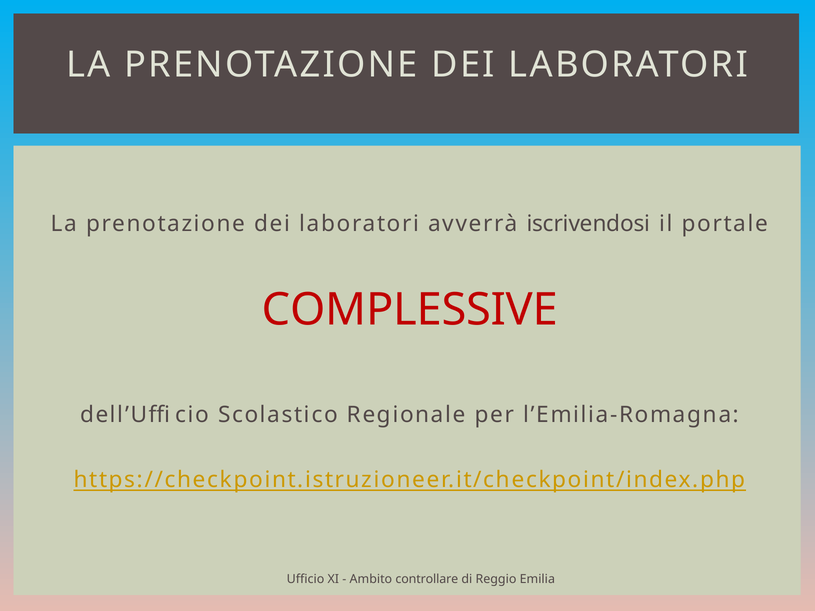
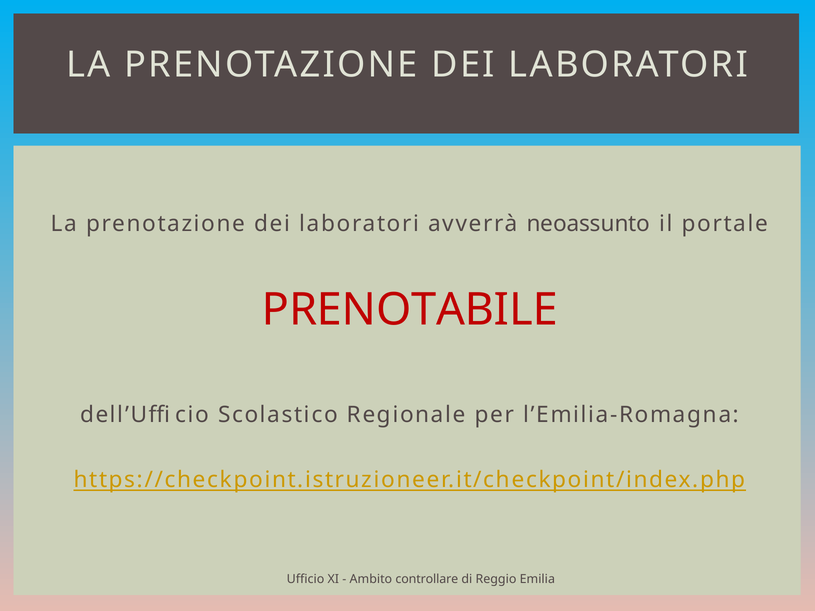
iscrivendosi: iscrivendosi -> neoassunto
COMPLESSIVE: COMPLESSIVE -> PRENOTABILE
